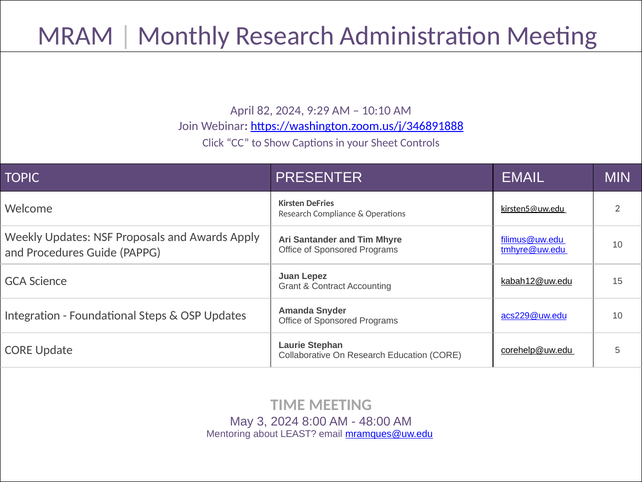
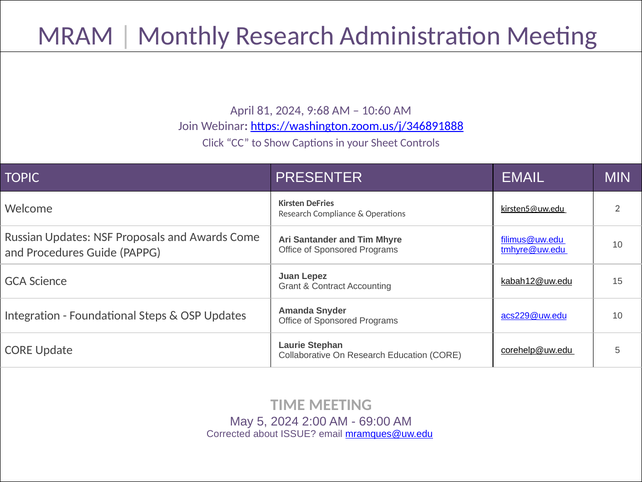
82: 82 -> 81
9:29: 9:29 -> 9:68
10:10: 10:10 -> 10:60
Weekly: Weekly -> Russian
Apply: Apply -> Come
May 3: 3 -> 5
8:00: 8:00 -> 2:00
48:00: 48:00 -> 69:00
Mentoring: Mentoring -> Corrected
LEAST: LEAST -> ISSUE
